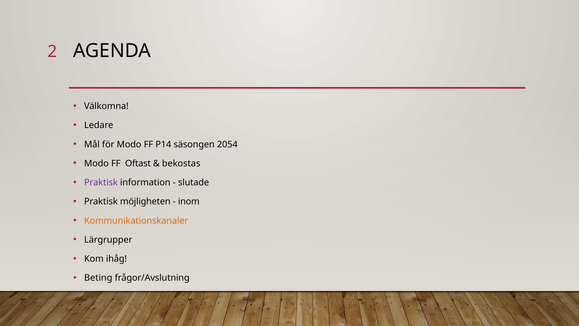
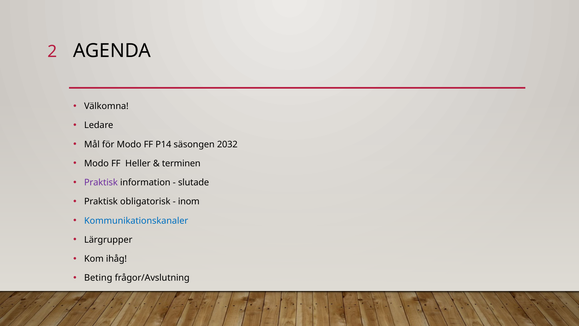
2054: 2054 -> 2032
Oftast: Oftast -> Heller
bekostas: bekostas -> terminen
möjligheten: möjligheten -> obligatorisk
Kommunikationskanaler colour: orange -> blue
